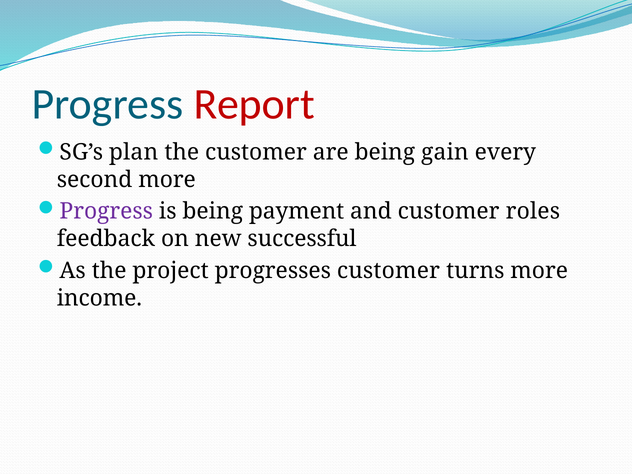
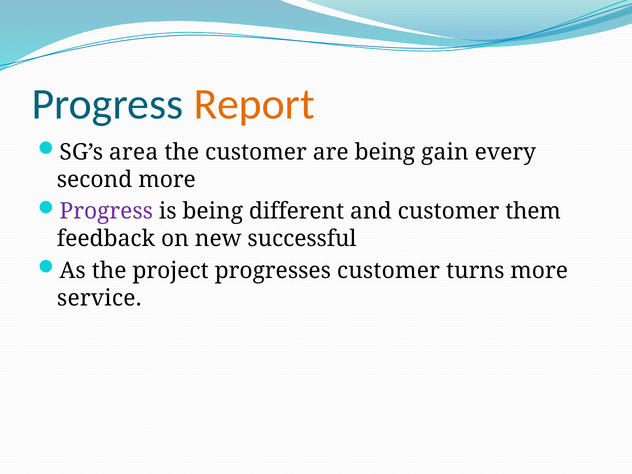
Report colour: red -> orange
plan: plan -> area
payment: payment -> different
roles: roles -> them
income: income -> service
